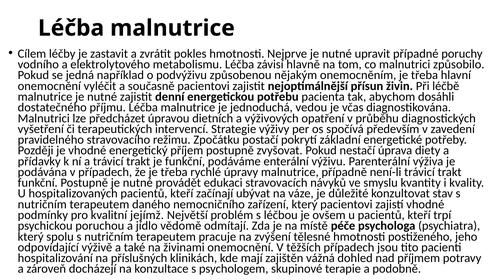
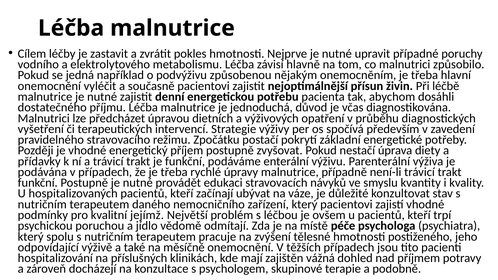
vedou: vedou -> důvod
živinami: živinami -> měsíčně
